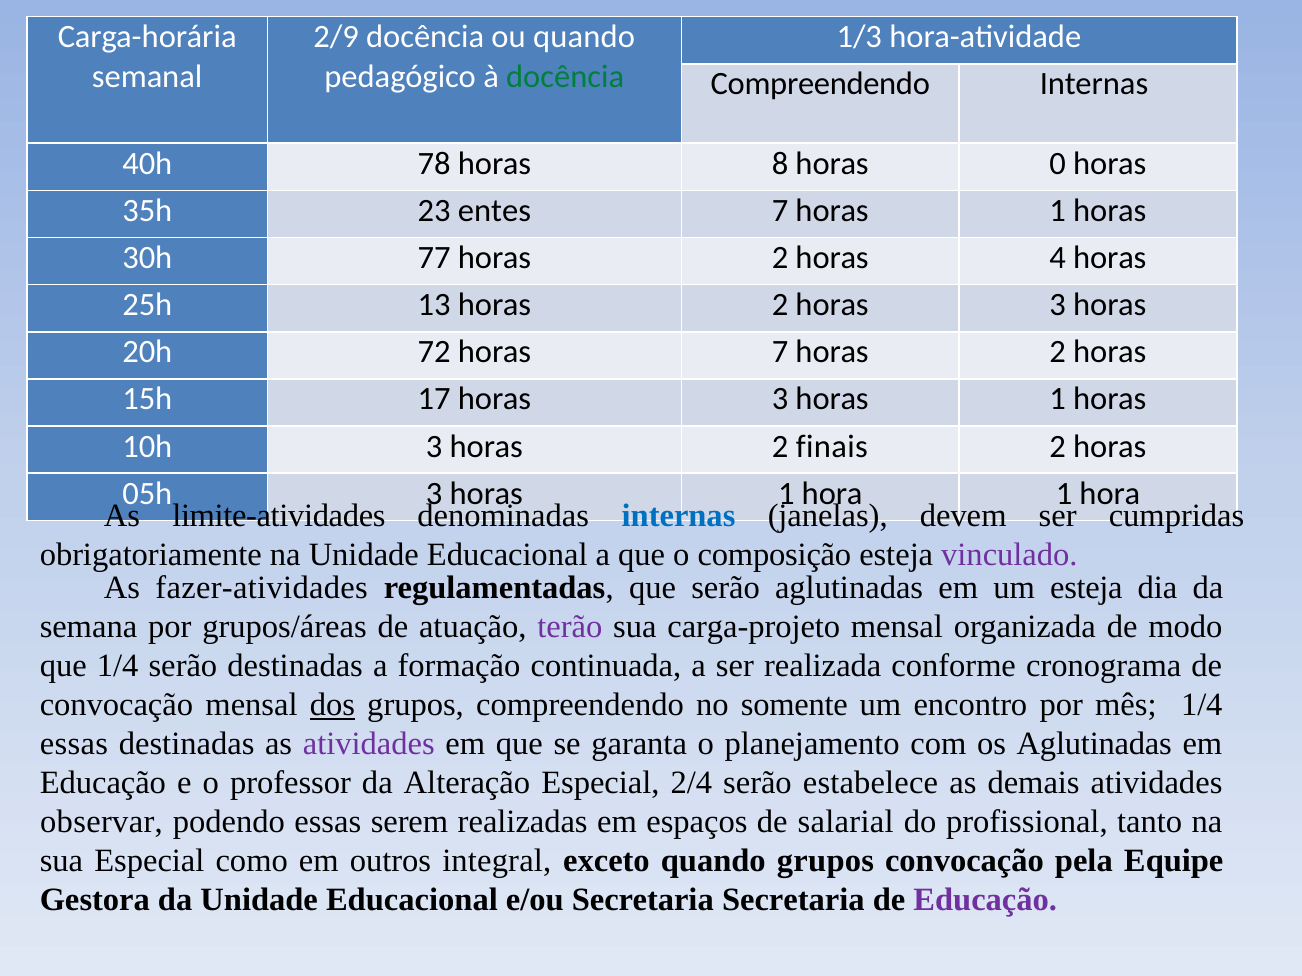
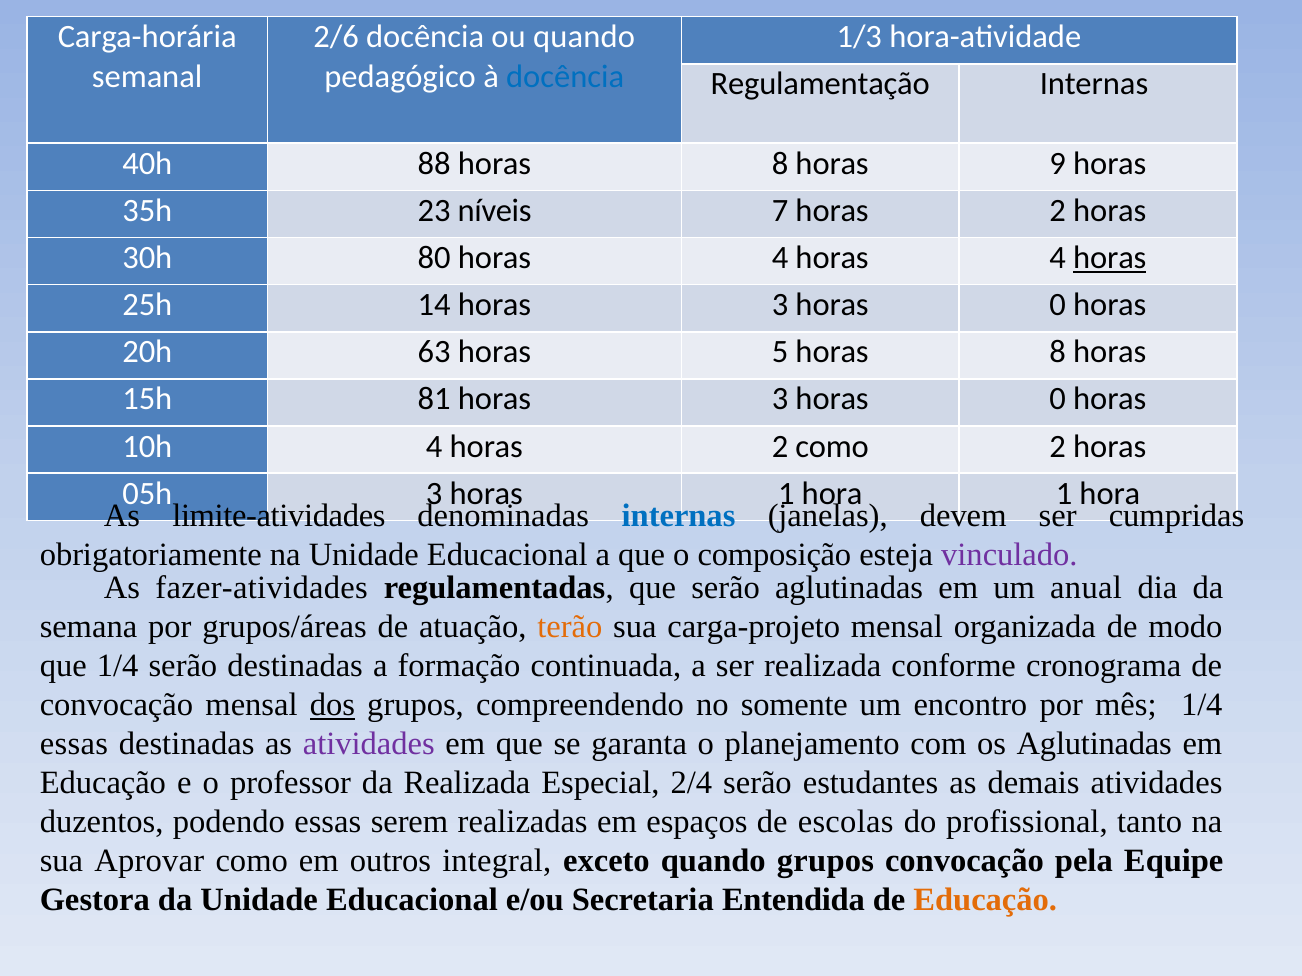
2/9: 2/9 -> 2/6
docência at (565, 77) colour: green -> blue
Compreendendo at (820, 84): Compreendendo -> Regulamentação
78: 78 -> 88
0: 0 -> 9
entes: entes -> níveis
7 horas 1: 1 -> 2
77: 77 -> 80
2 at (780, 258): 2 -> 4
horas at (1110, 258) underline: none -> present
13: 13 -> 14
2 at (780, 305): 2 -> 3
3 at (1058, 305): 3 -> 0
72: 72 -> 63
horas 7: 7 -> 5
2 at (1058, 352): 2 -> 8
17: 17 -> 81
1 at (1058, 399): 1 -> 0
10h 3: 3 -> 4
2 finais: finais -> como
um esteja: esteja -> anual
terão colour: purple -> orange
da Alteração: Alteração -> Realizada
estabelece: estabelece -> estudantes
observar: observar -> duzentos
salarial: salarial -> escolas
sua Especial: Especial -> Aprovar
Secretaria Secretaria: Secretaria -> Entendida
Educação at (985, 901) colour: purple -> orange
